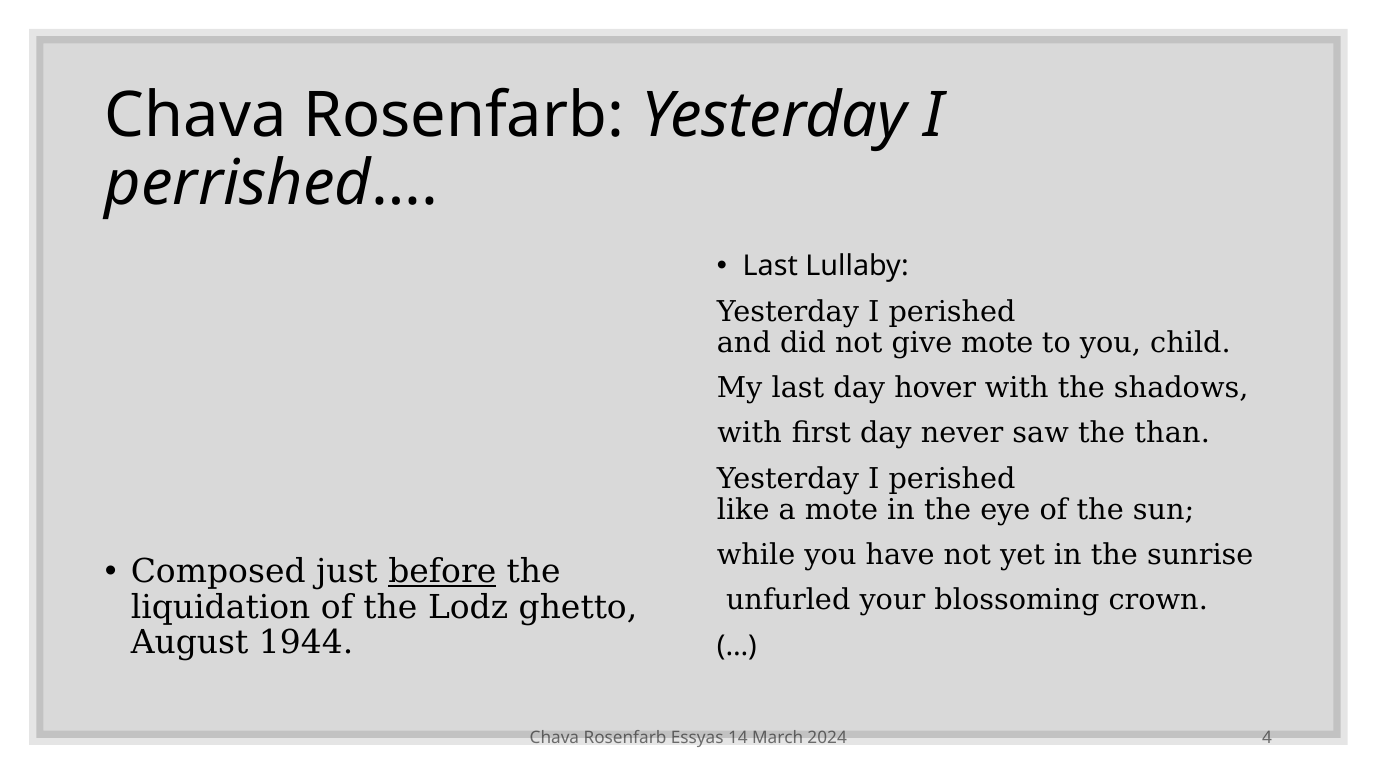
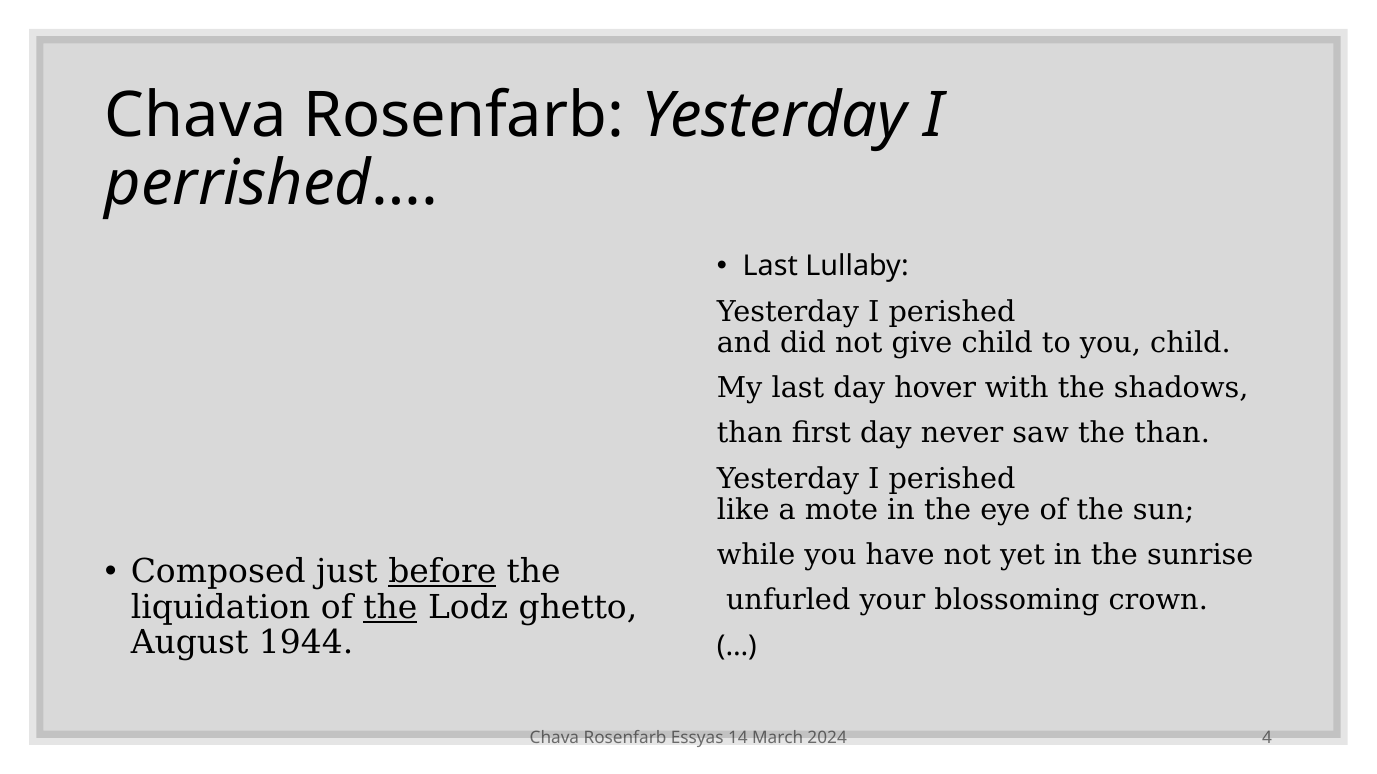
give mote: mote -> child
with at (750, 434): with -> than
the at (390, 608) underline: none -> present
